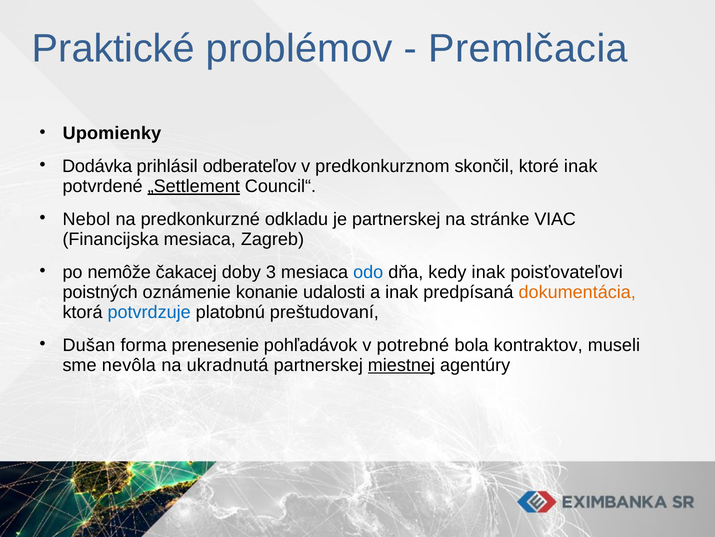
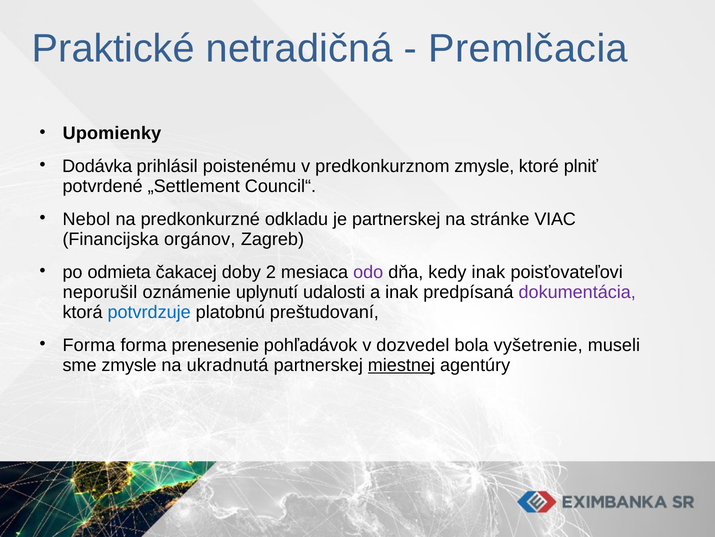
problémov: problémov -> netradičná
odberateľov: odberateľov -> poistenému
predkonkurznom skončil: skončil -> zmysle
ktoré inak: inak -> plniť
„Settlement underline: present -> none
Financijska mesiaca: mesiaca -> orgánov
nemôže: nemôže -> odmieta
3: 3 -> 2
odo colour: blue -> purple
poistných: poistných -> neporušil
konanie: konanie -> uplynutí
dokumentácia colour: orange -> purple
Dušan at (89, 345): Dušan -> Forma
potrebné: potrebné -> dozvedel
kontraktov: kontraktov -> vyšetrenie
sme nevôla: nevôla -> zmysle
